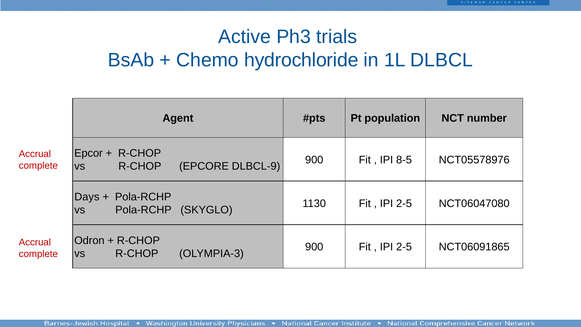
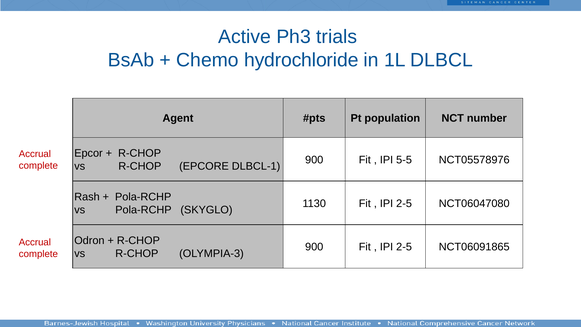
8-5: 8-5 -> 5-5
DLBCL-9: DLBCL-9 -> DLBCL-1
Days: Days -> Rash
